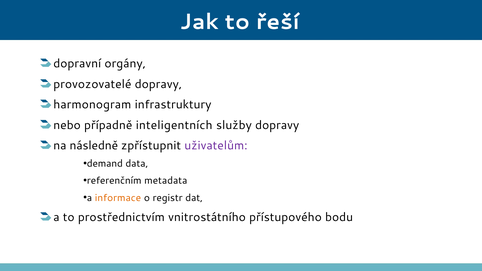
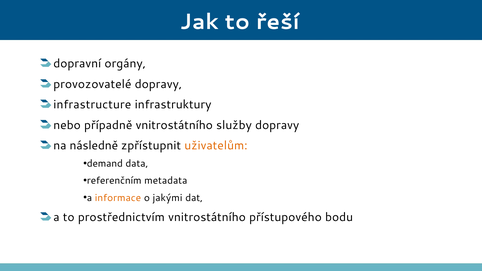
harmonogram: harmonogram -> infrastructure
případně inteligentních: inteligentních -> vnitrostátního
uživatelům colour: purple -> orange
registr: registr -> jakými
